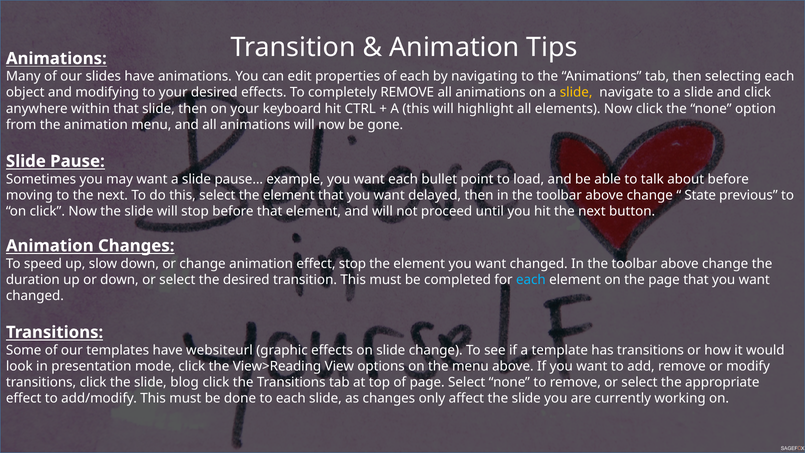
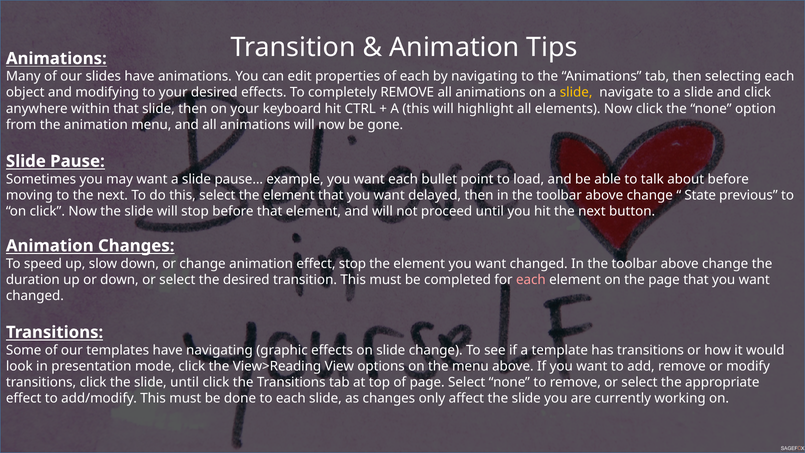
each at (531, 280) colour: light blue -> pink
have websiteurl: websiteurl -> navigating
slide blog: blog -> until
